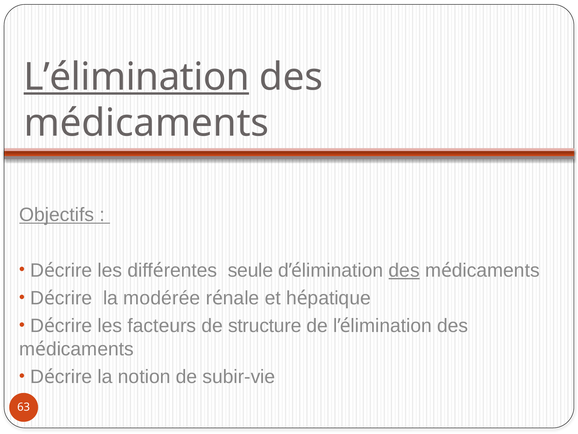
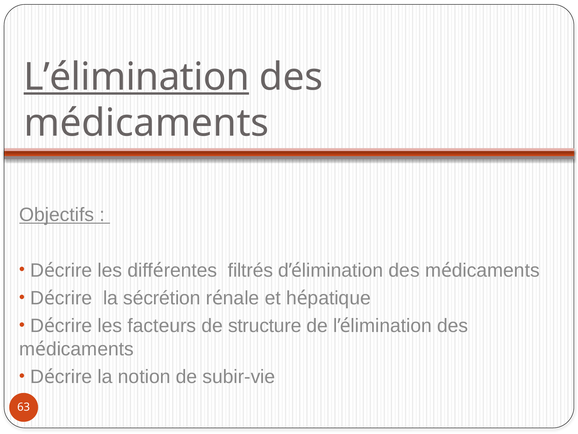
seule: seule -> filtrés
des at (404, 270) underline: present -> none
modérée: modérée -> sécrétion
